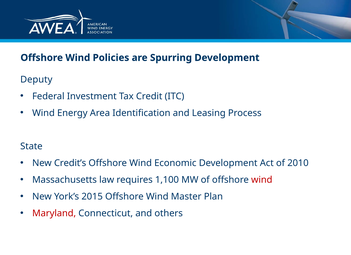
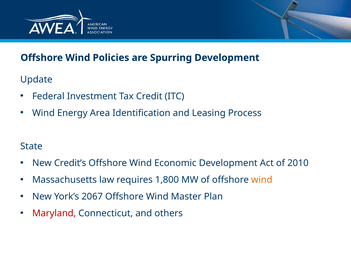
Deputy: Deputy -> Update
1,100: 1,100 -> 1,800
wind at (262, 180) colour: red -> orange
2015: 2015 -> 2067
